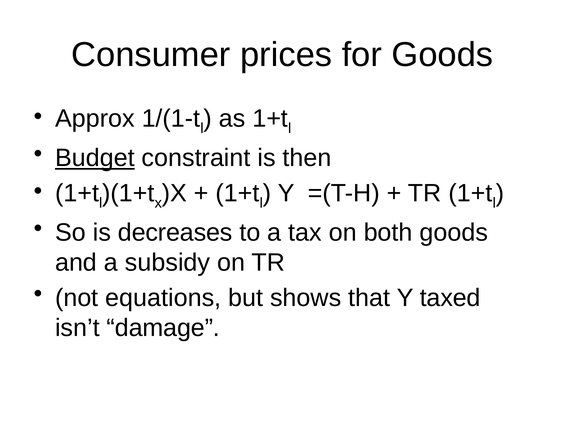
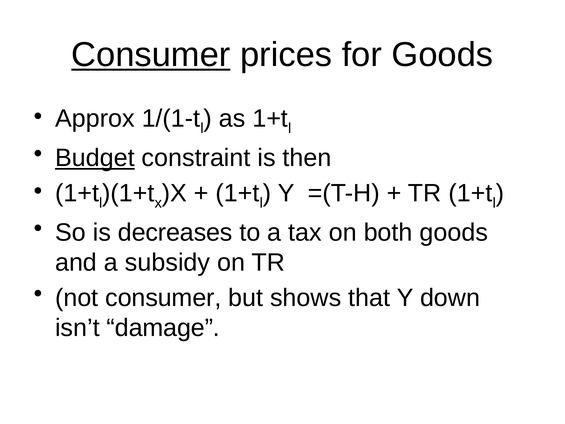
Consumer at (151, 55) underline: none -> present
not equations: equations -> consumer
taxed: taxed -> down
